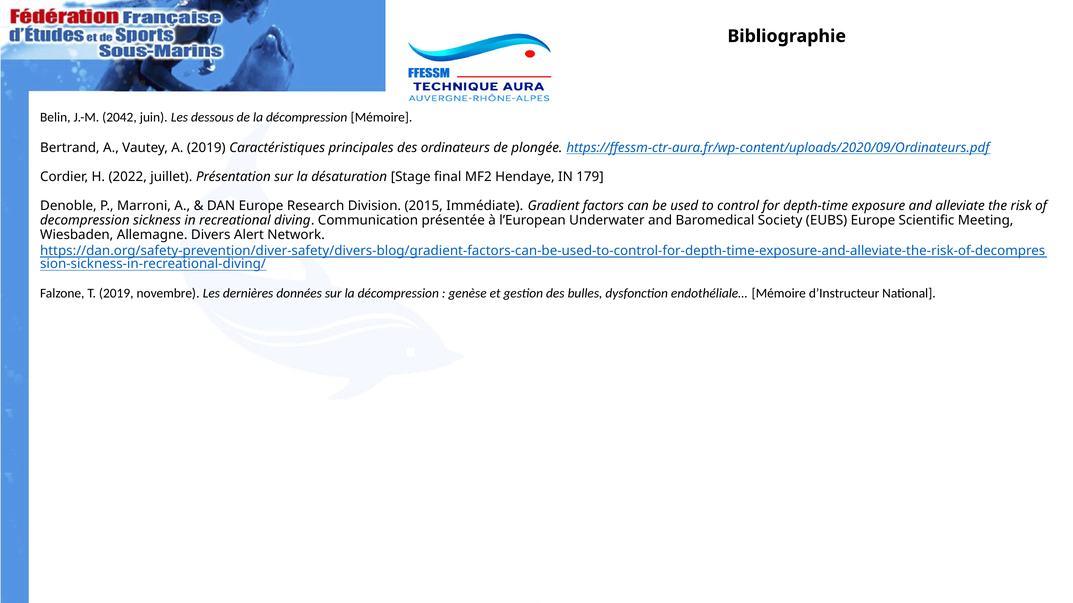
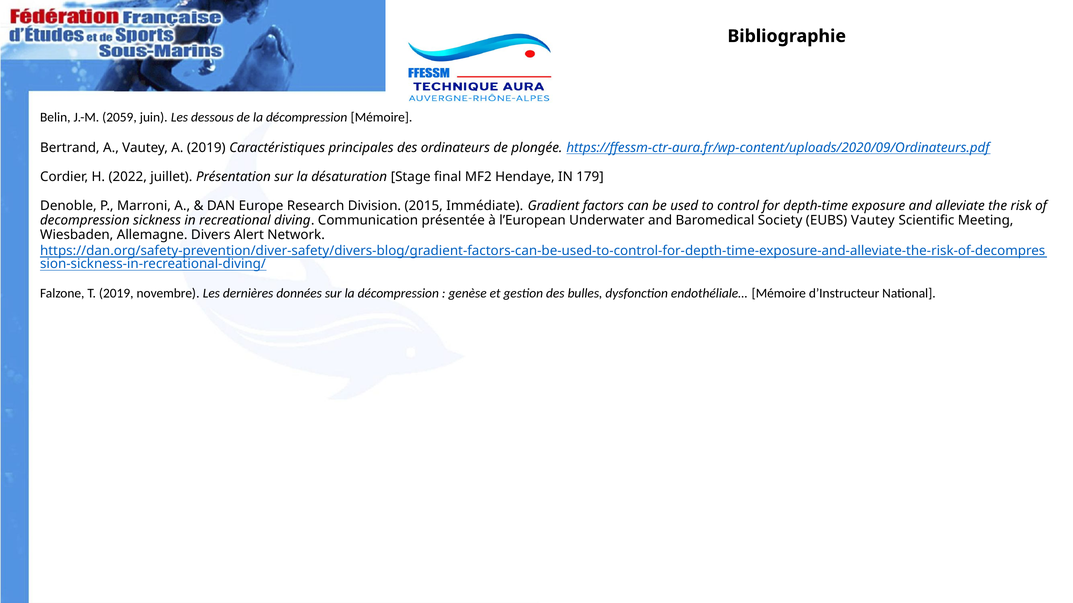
2042: 2042 -> 2059
EUBS Europe: Europe -> Vautey
